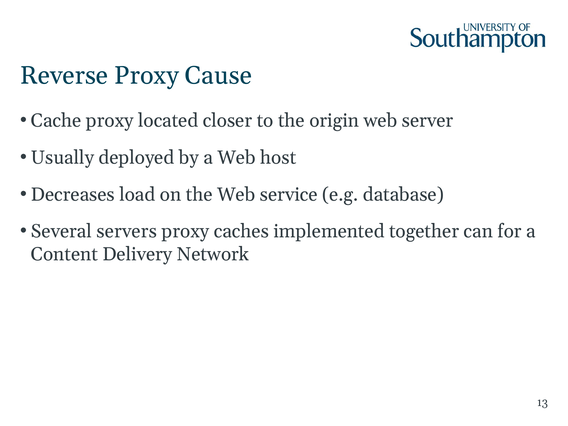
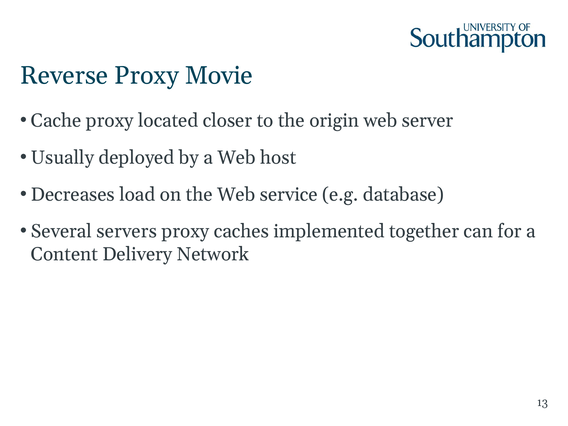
Cause: Cause -> Movie
